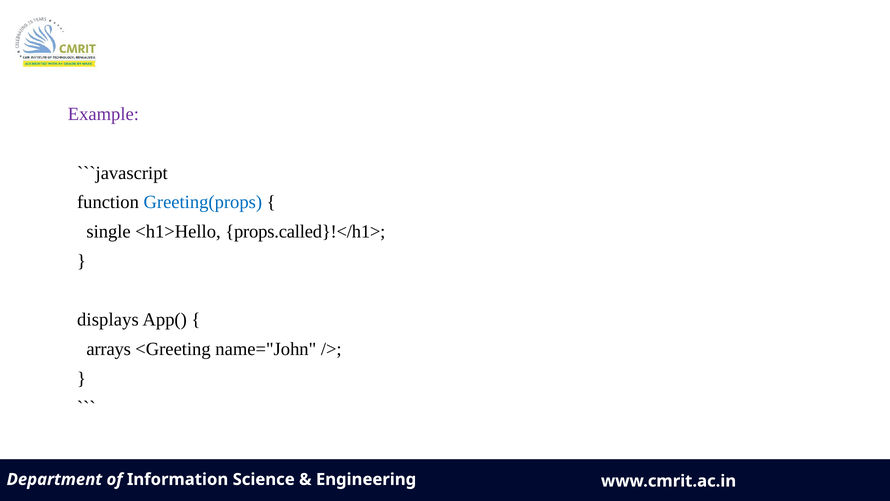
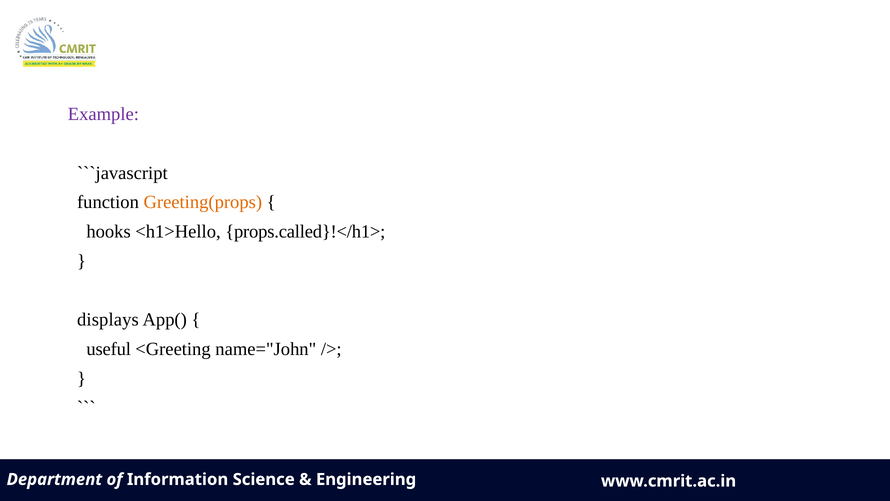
Greeting(props colour: blue -> orange
single: single -> hooks
arrays: arrays -> useful
